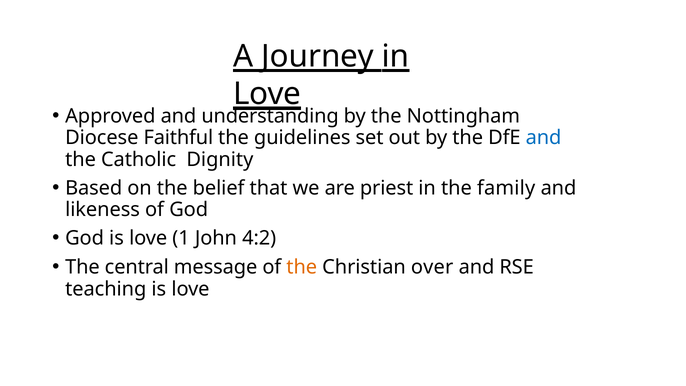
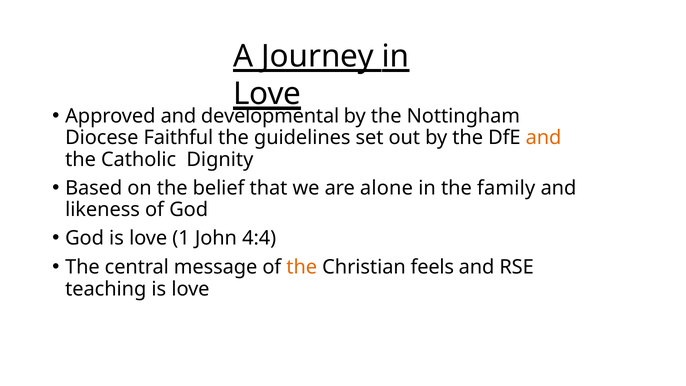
understanding: understanding -> developmental
and at (544, 138) colour: blue -> orange
priest: priest -> alone
4:2: 4:2 -> 4:4
over: over -> feels
